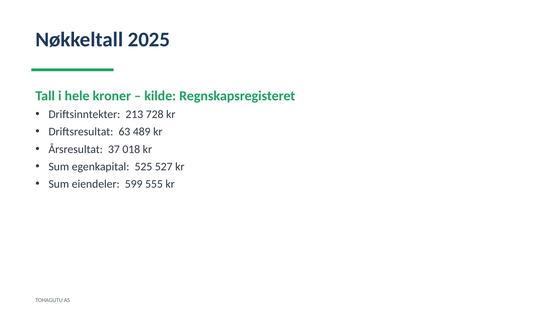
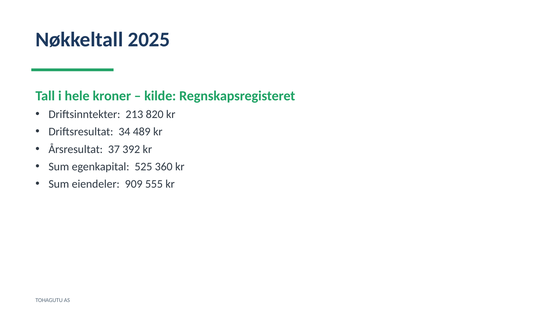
728: 728 -> 820
63: 63 -> 34
018: 018 -> 392
527: 527 -> 360
599: 599 -> 909
